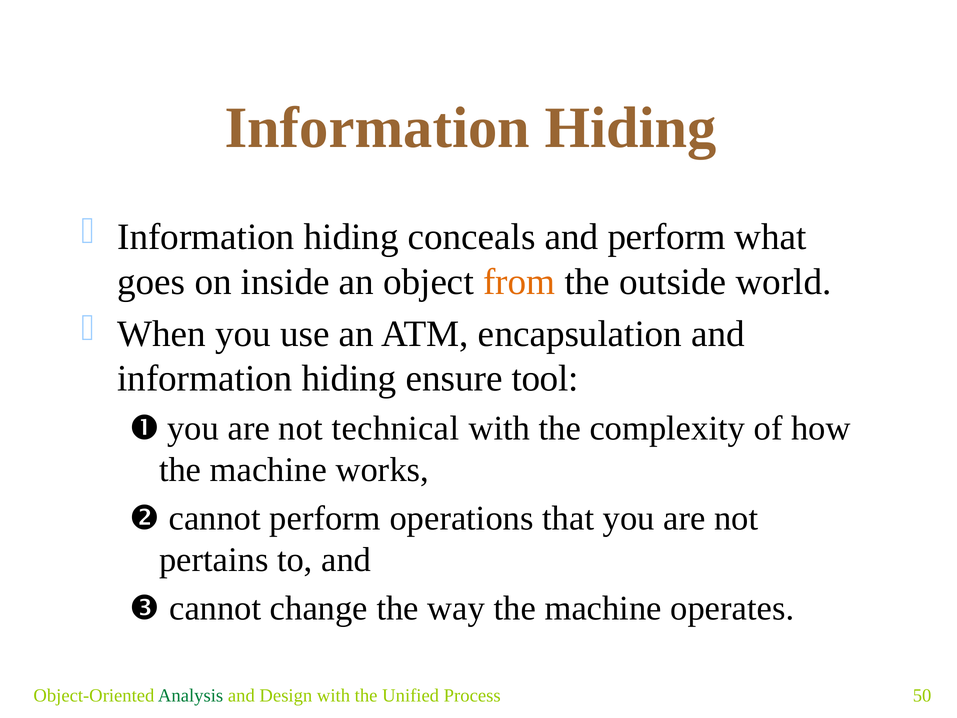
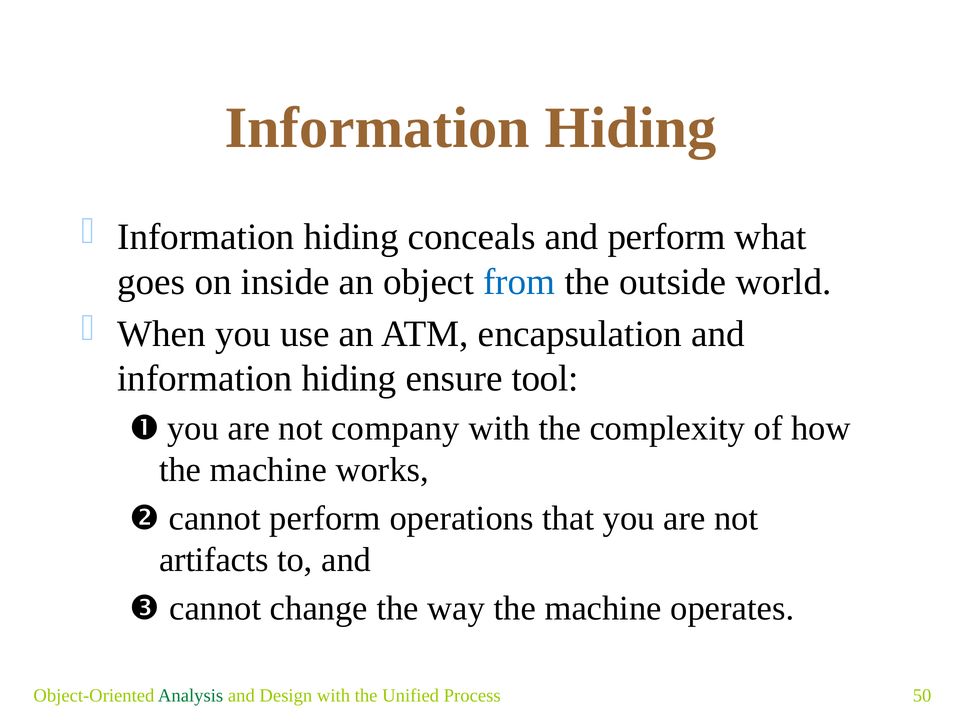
from colour: orange -> blue
technical: technical -> company
pertains: pertains -> artifacts
